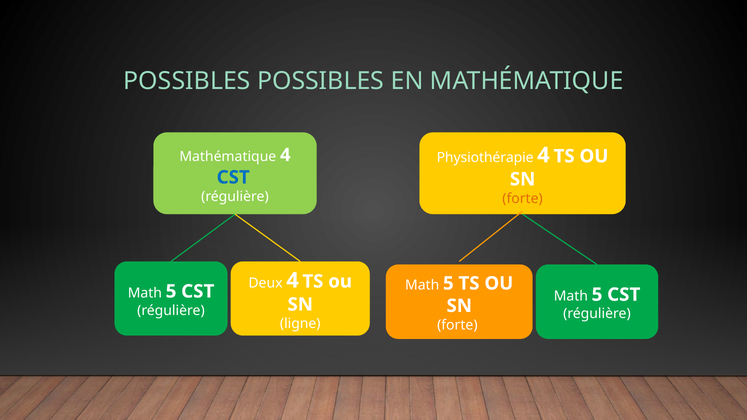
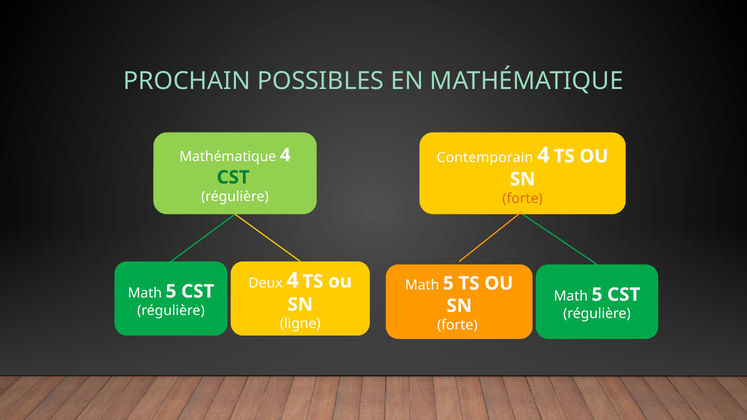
POSSIBLES at (187, 81): POSSIBLES -> PROCHAIN
Physiothérapie: Physiothérapie -> Contemporain
CST at (233, 177) colour: blue -> green
